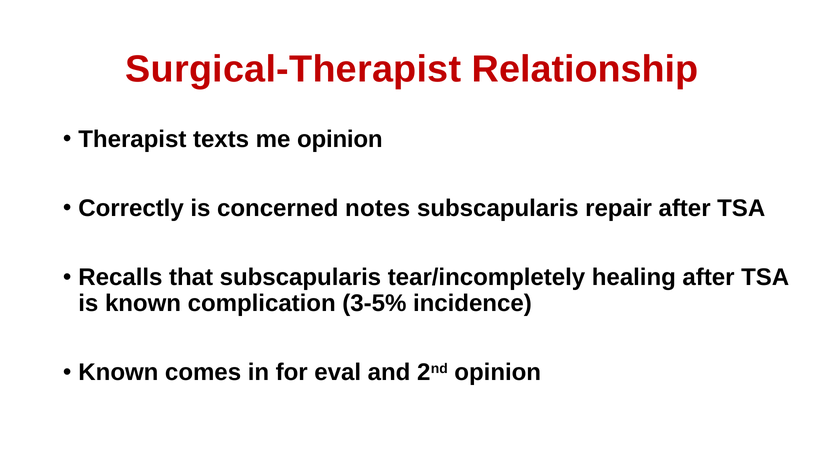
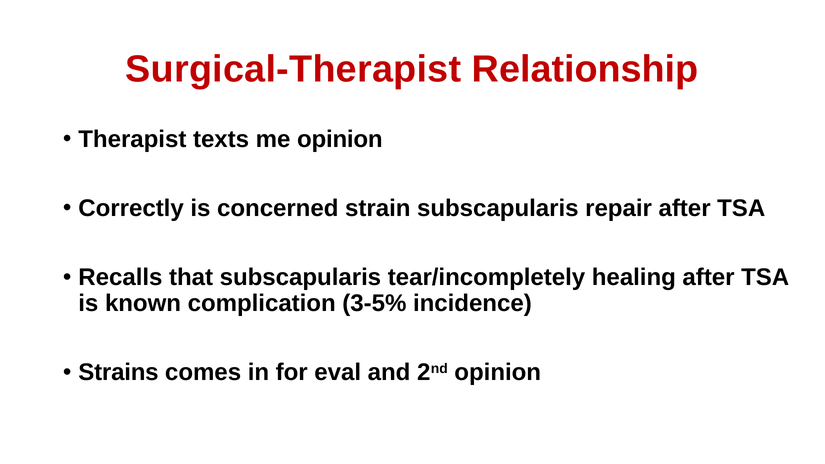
notes: notes -> strain
Known at (118, 373): Known -> Strains
